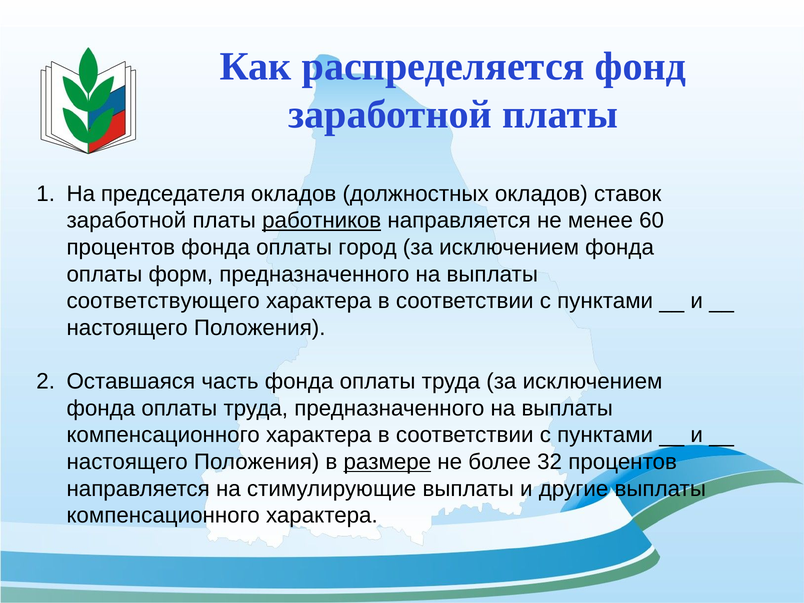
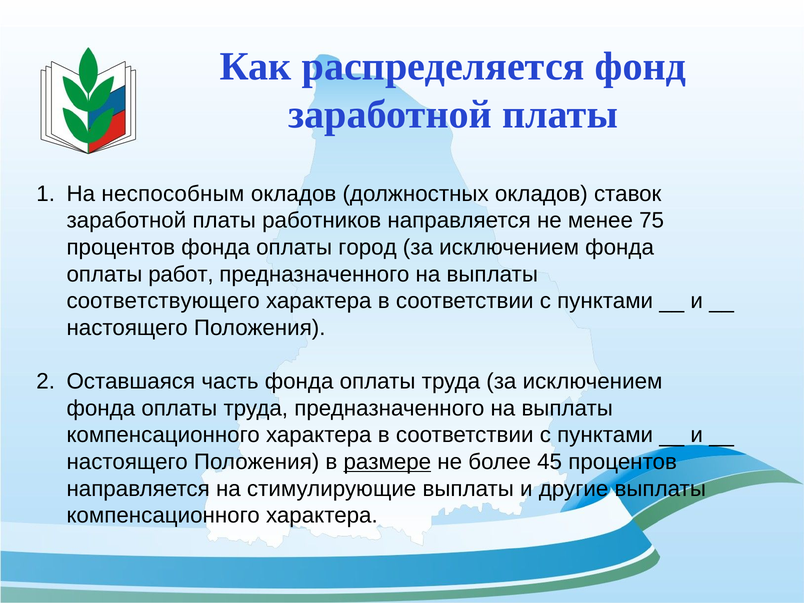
председателя: председателя -> неспособным
работников underline: present -> none
60: 60 -> 75
форм: форм -> работ
32: 32 -> 45
